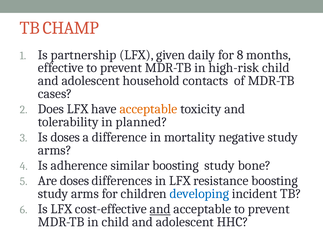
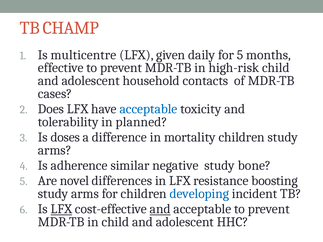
partnership: partnership -> multicentre
for 8: 8 -> 5
acceptable at (148, 109) colour: orange -> blue
mortality negative: negative -> children
similar boosting: boosting -> negative
Are doses: doses -> novel
LFX at (61, 209) underline: none -> present
